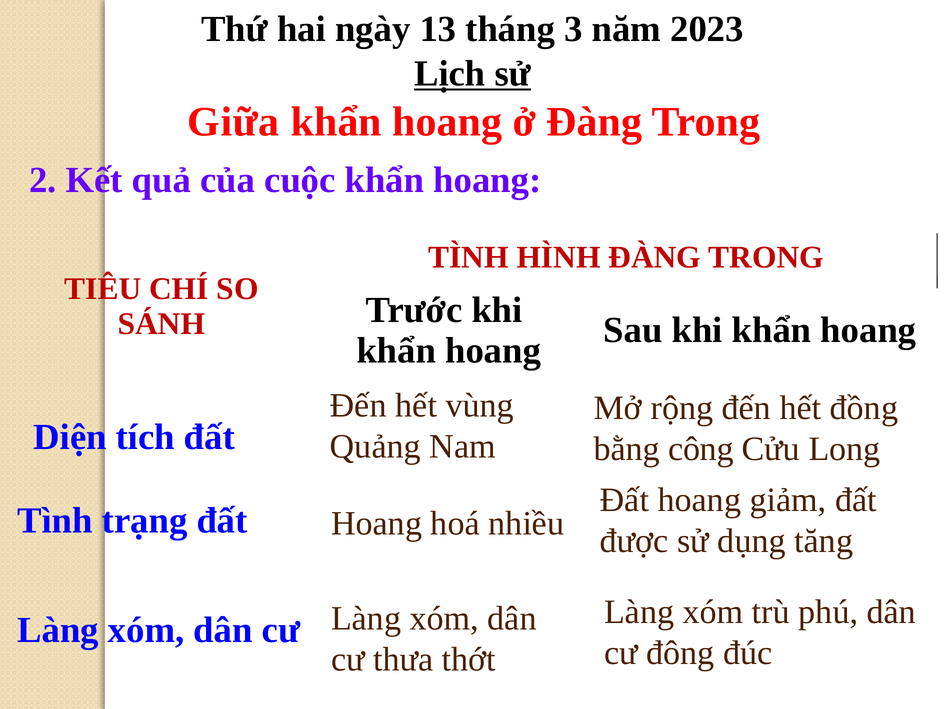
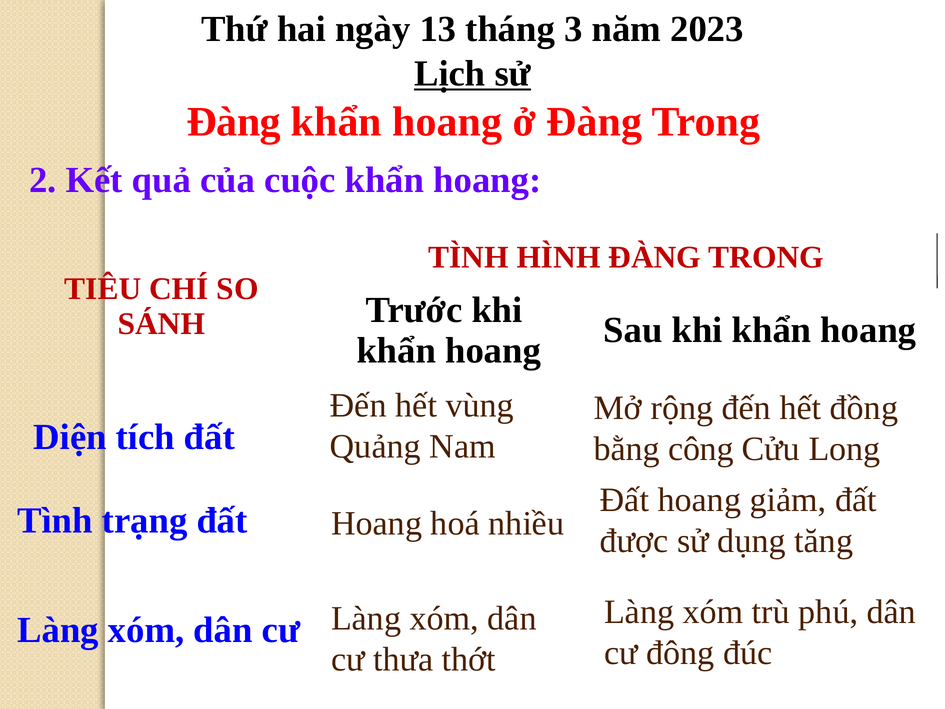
Giữa at (233, 122): Giữa -> Đàng
